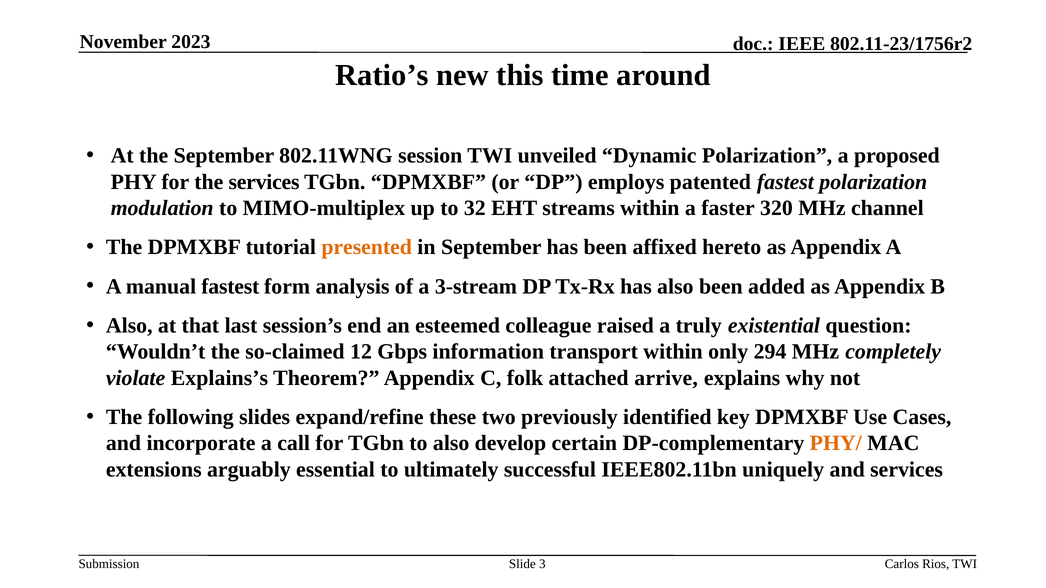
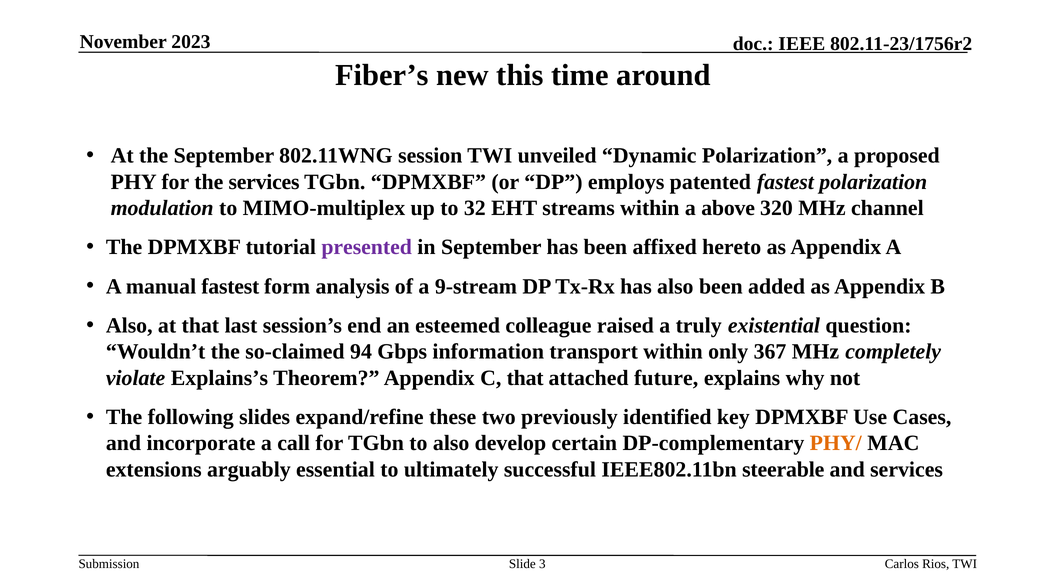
Ratio’s: Ratio’s -> Fiber’s
faster: faster -> above
presented colour: orange -> purple
3-stream: 3-stream -> 9-stream
12: 12 -> 94
294: 294 -> 367
C folk: folk -> that
arrive: arrive -> future
uniquely: uniquely -> steerable
